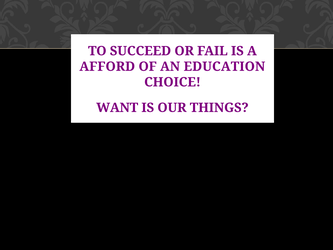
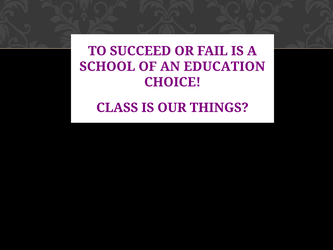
AFFORD: AFFORD -> SCHOOL
WANT: WANT -> CLASS
